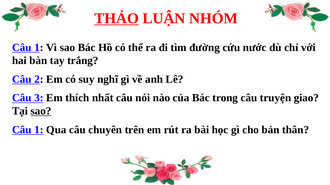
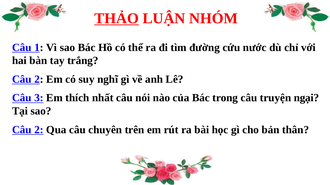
giao: giao -> ngại
sao at (41, 111) underline: present -> none
1 at (39, 130): 1 -> 2
